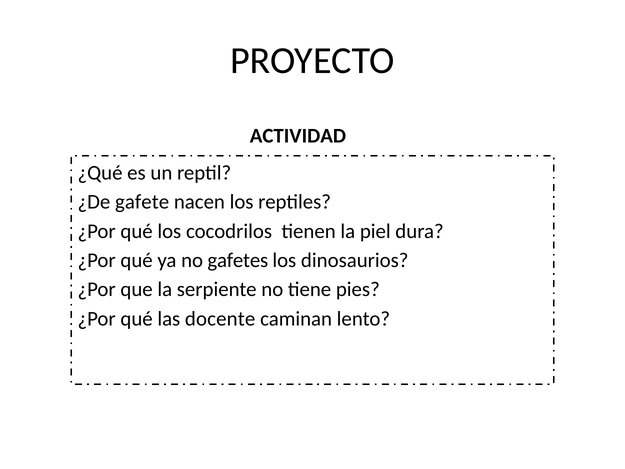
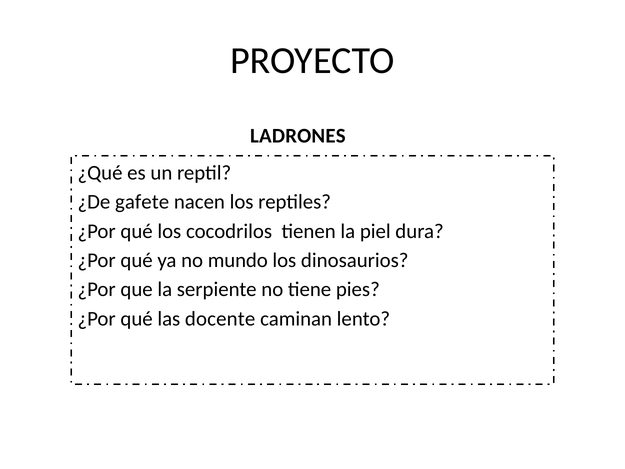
ACTIVIDAD: ACTIVIDAD -> LADRONES
gafetes: gafetes -> mundo
